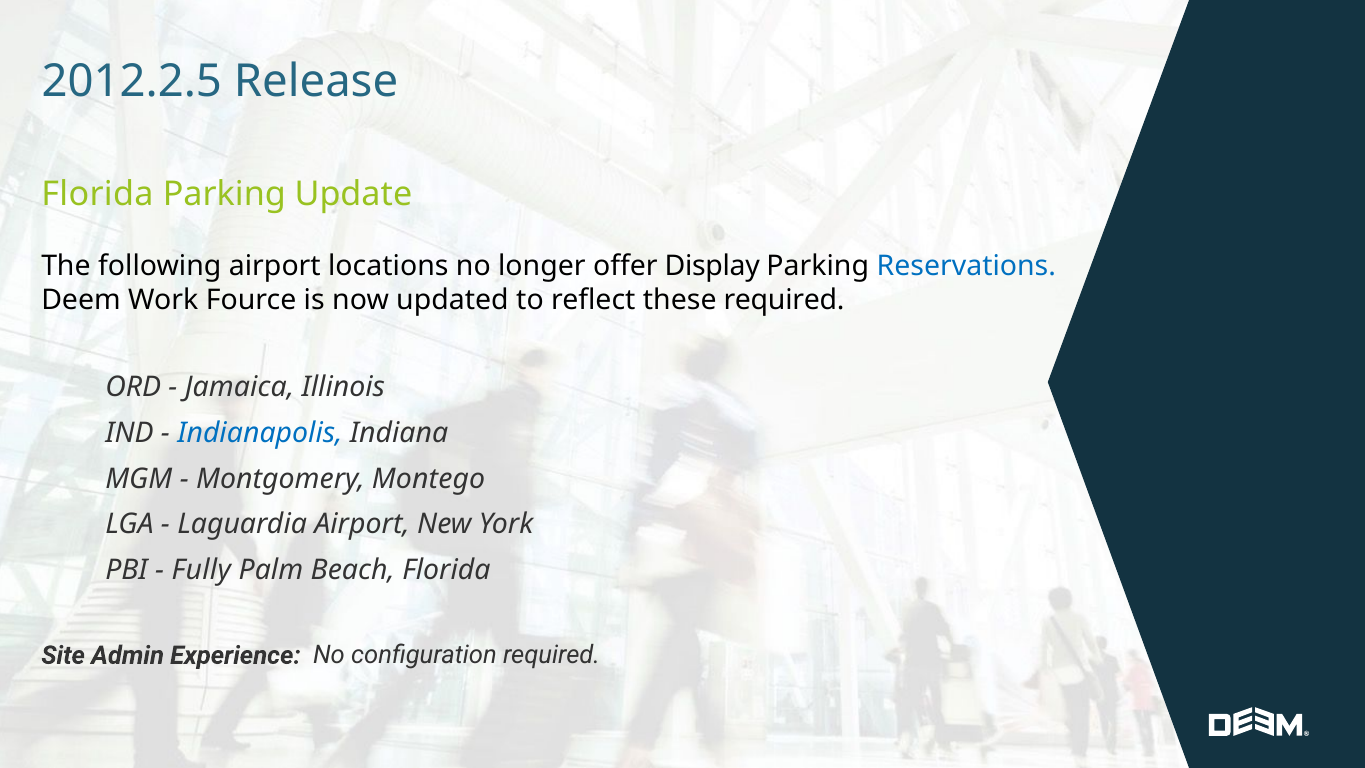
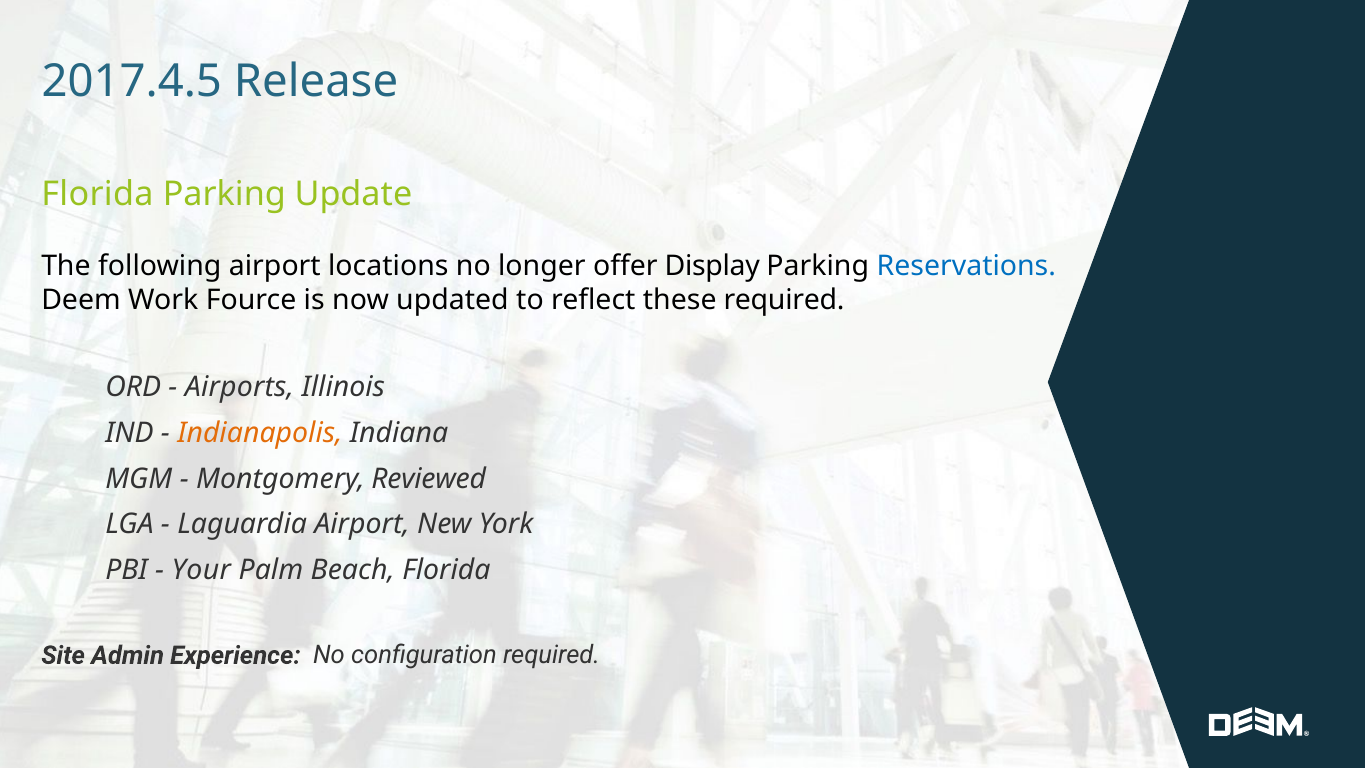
2012.2.5: 2012.2.5 -> 2017.4.5
Jamaica: Jamaica -> Airports
Indianapolis colour: blue -> orange
Montego: Montego -> Reviewed
Fully: Fully -> Your
